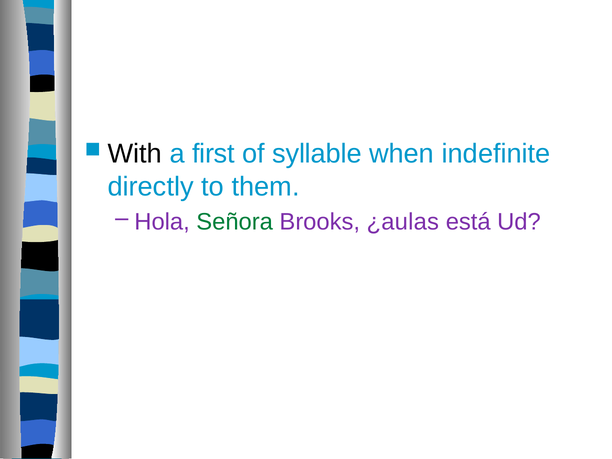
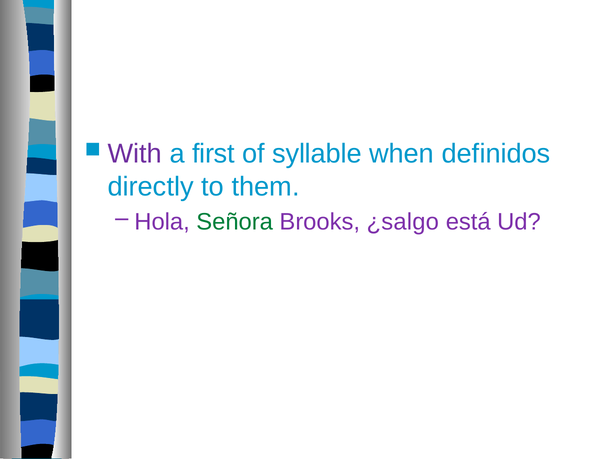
With colour: black -> purple
indefinite: indefinite -> definidos
¿aulas: ¿aulas -> ¿salgo
